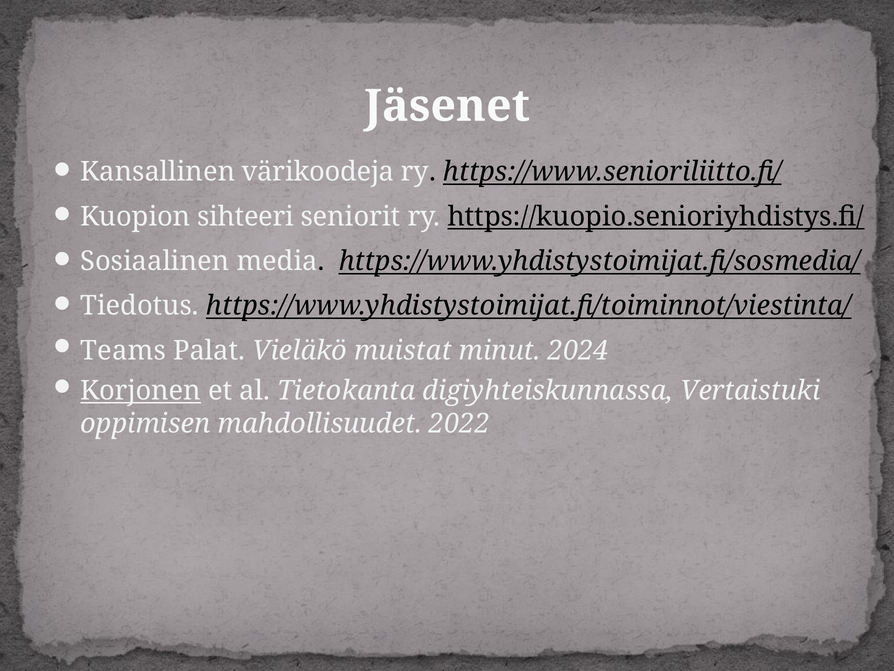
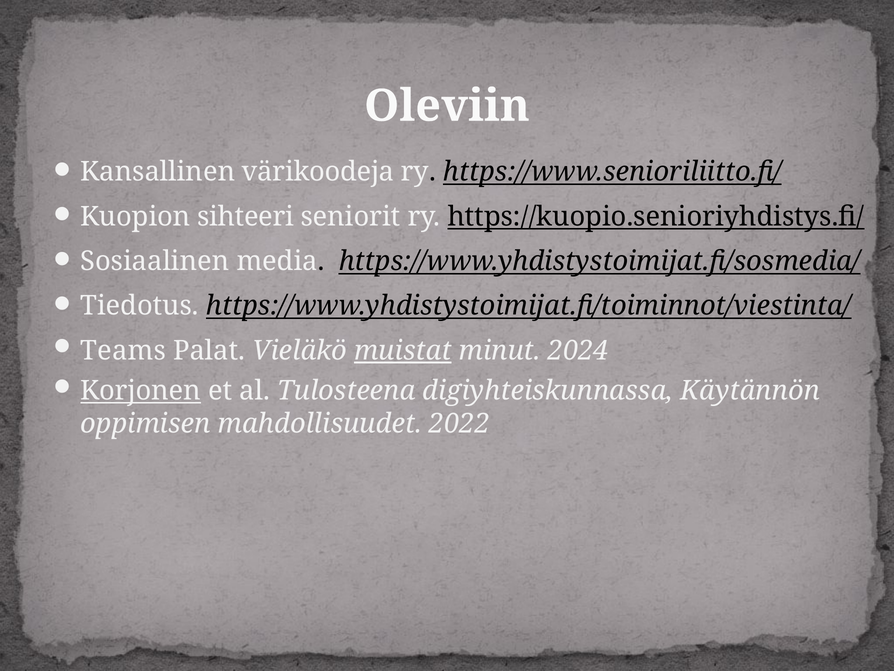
Jäsenet: Jäsenet -> Oleviin
muistat underline: none -> present
Tietokanta: Tietokanta -> Tulosteena
Vertaistuki: Vertaistuki -> Käytännön
